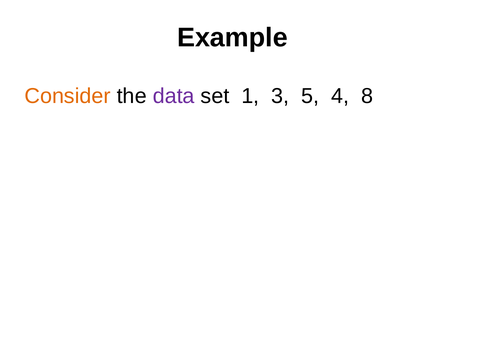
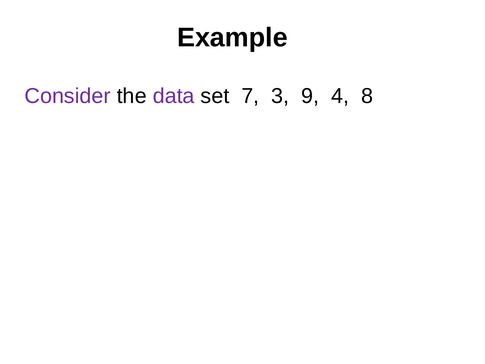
Consider colour: orange -> purple
1: 1 -> 7
5: 5 -> 9
